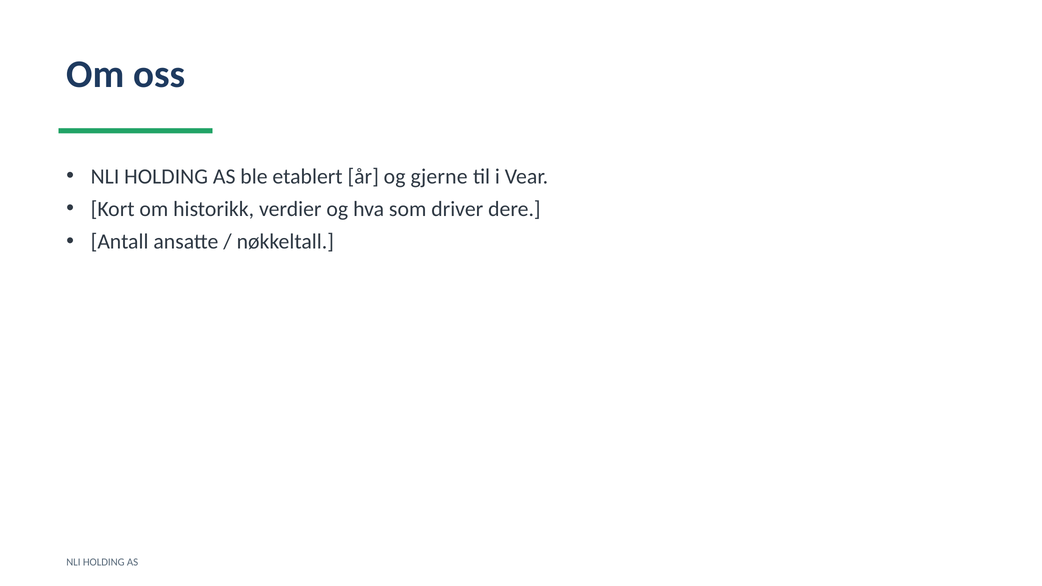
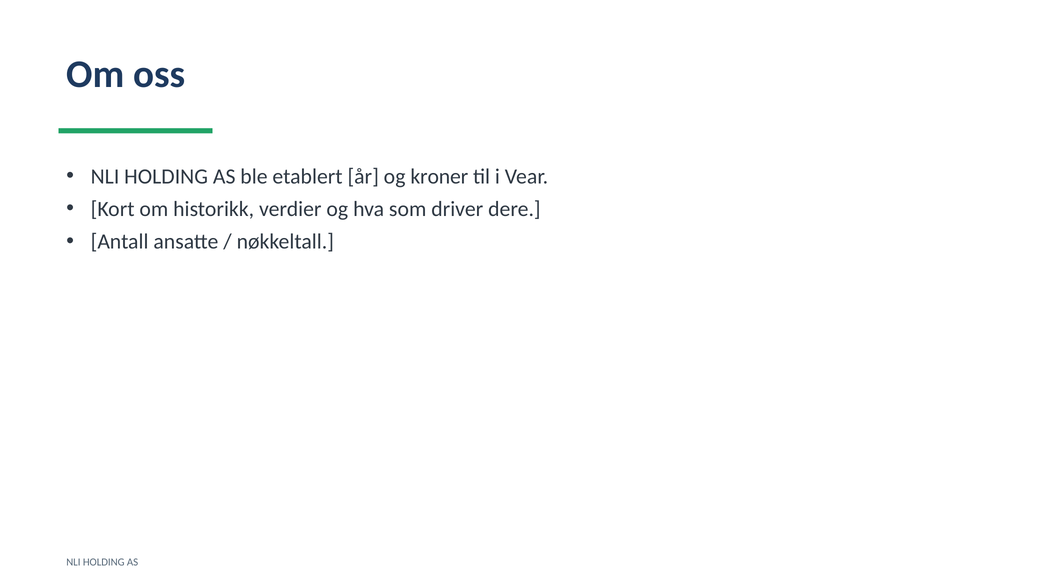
gjerne: gjerne -> kroner
